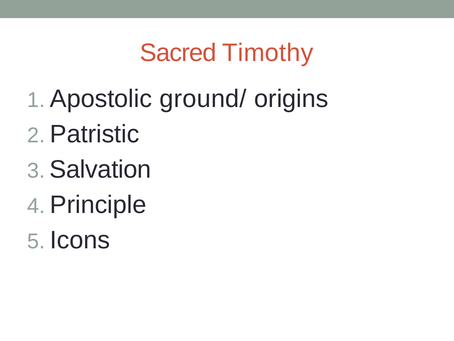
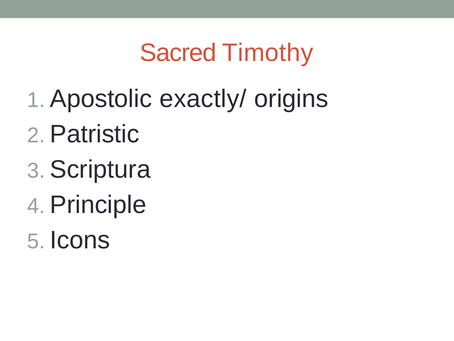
ground/: ground/ -> exactly/
Salvation: Salvation -> Scriptura
